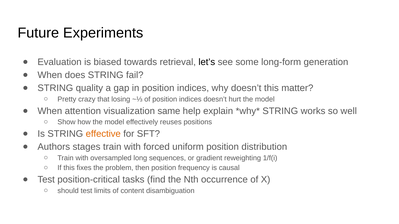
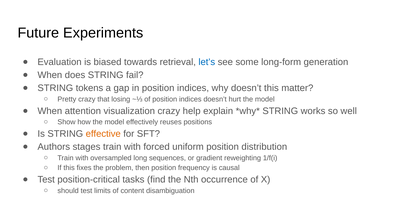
let’s colour: black -> blue
quality: quality -> tokens
visualization same: same -> crazy
